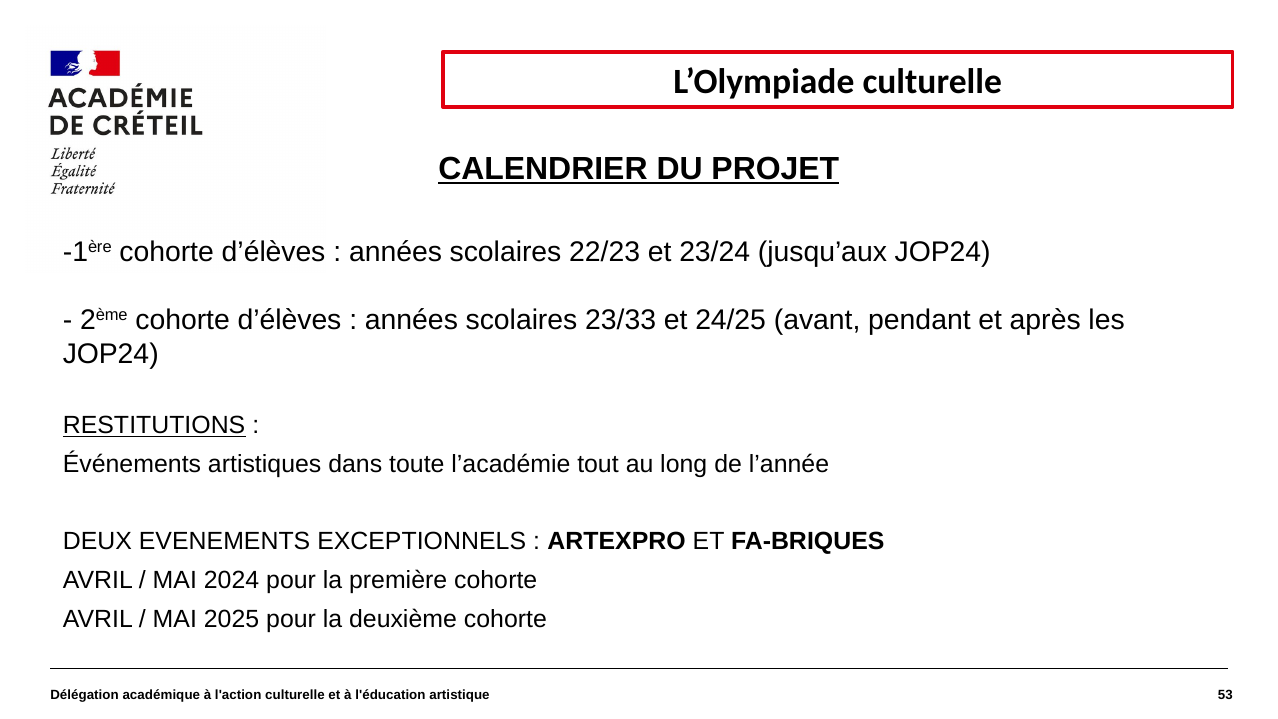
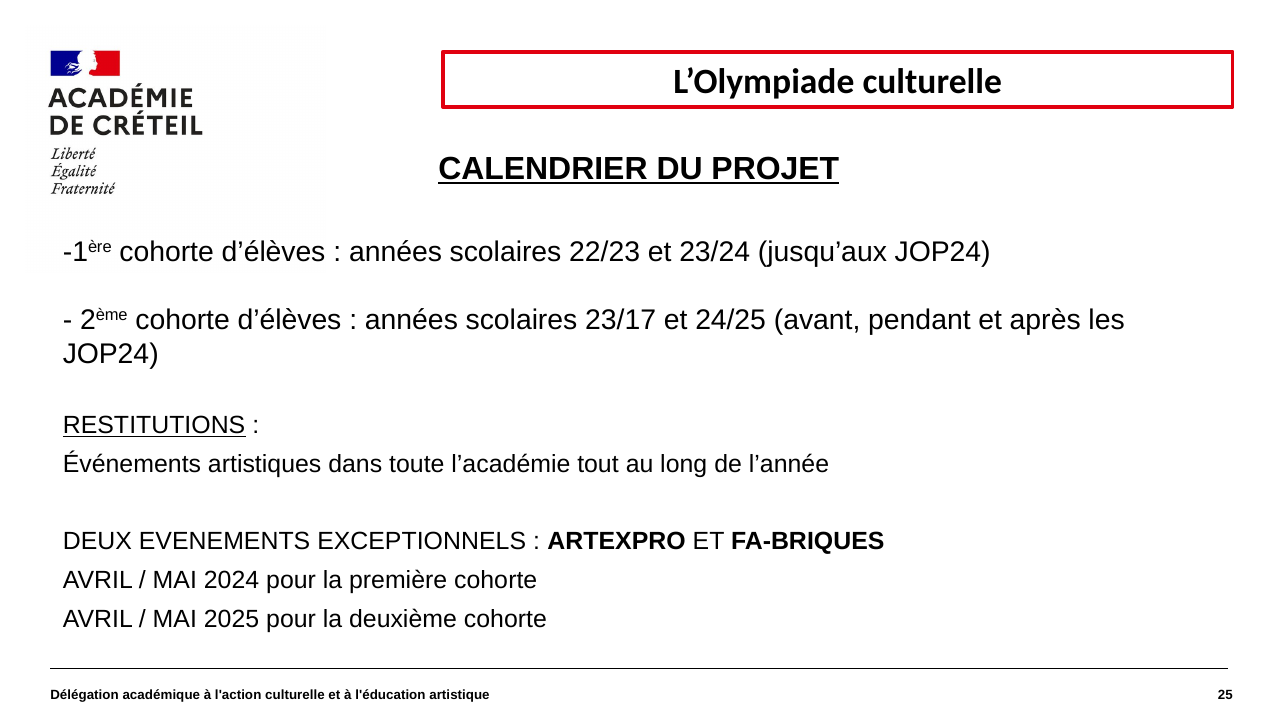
23/33: 23/33 -> 23/17
53: 53 -> 25
